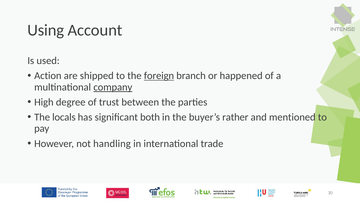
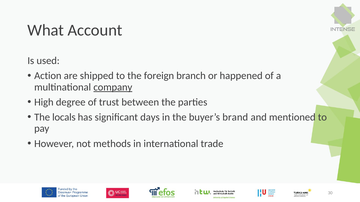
Using: Using -> What
foreign underline: present -> none
both: both -> days
rather: rather -> brand
handling: handling -> methods
